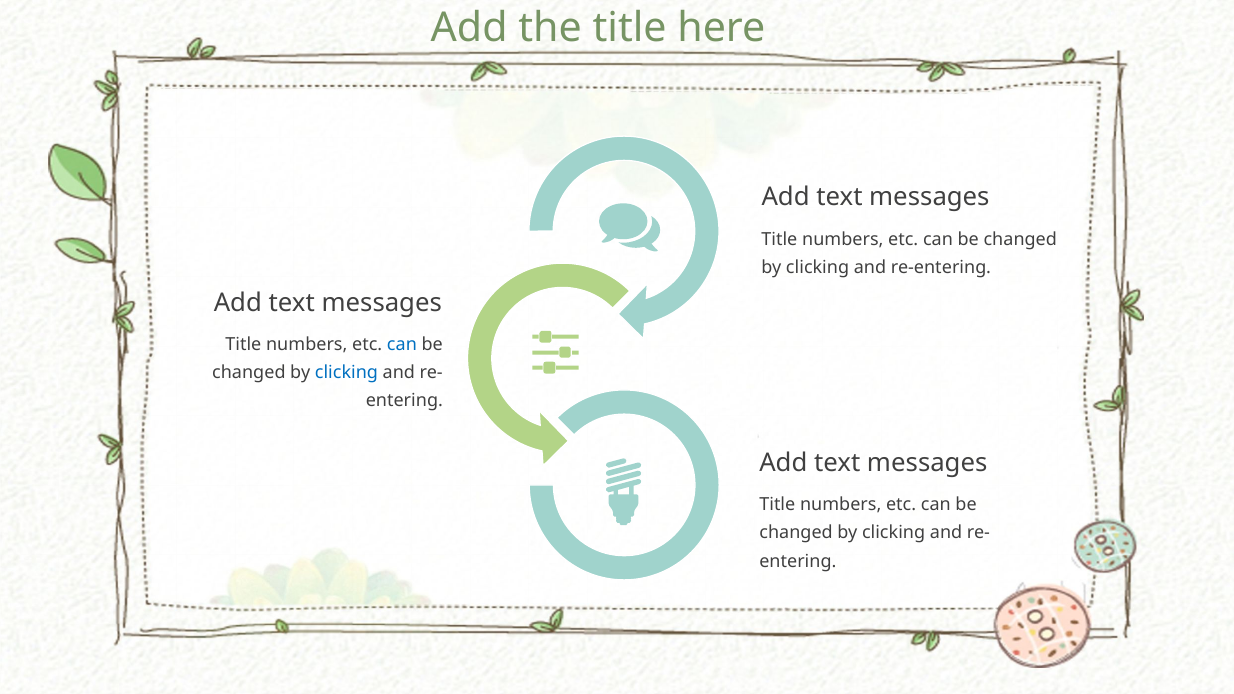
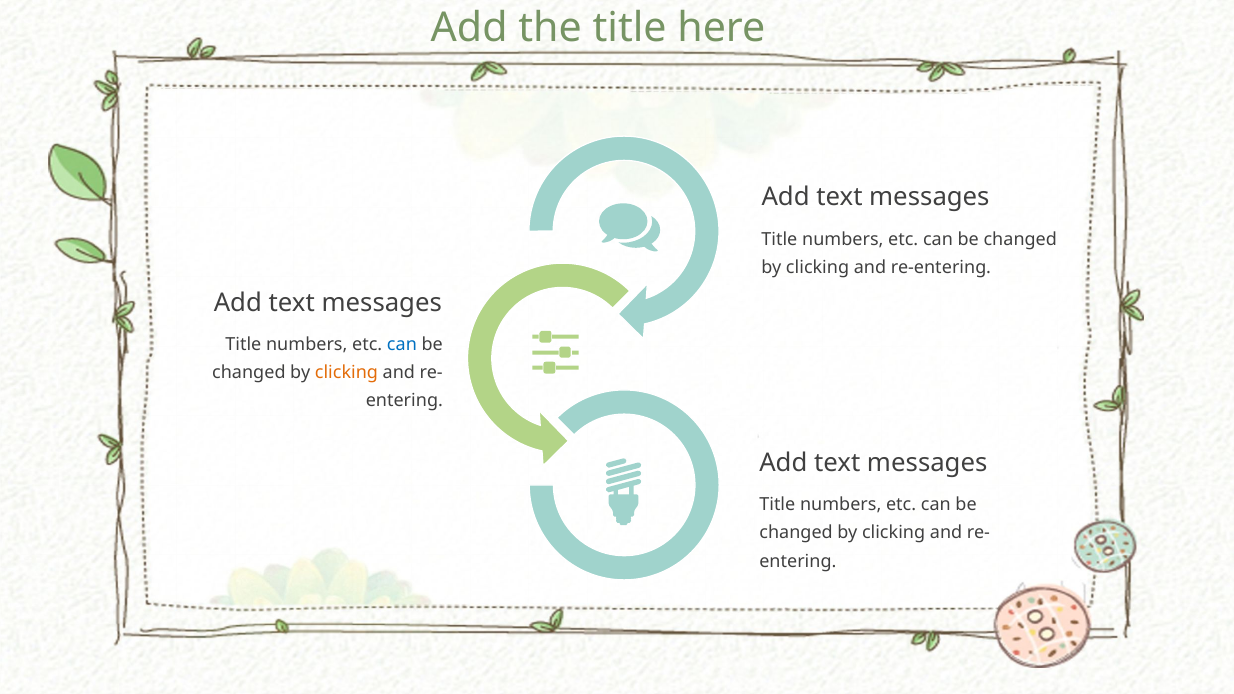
clicking at (346, 373) colour: blue -> orange
